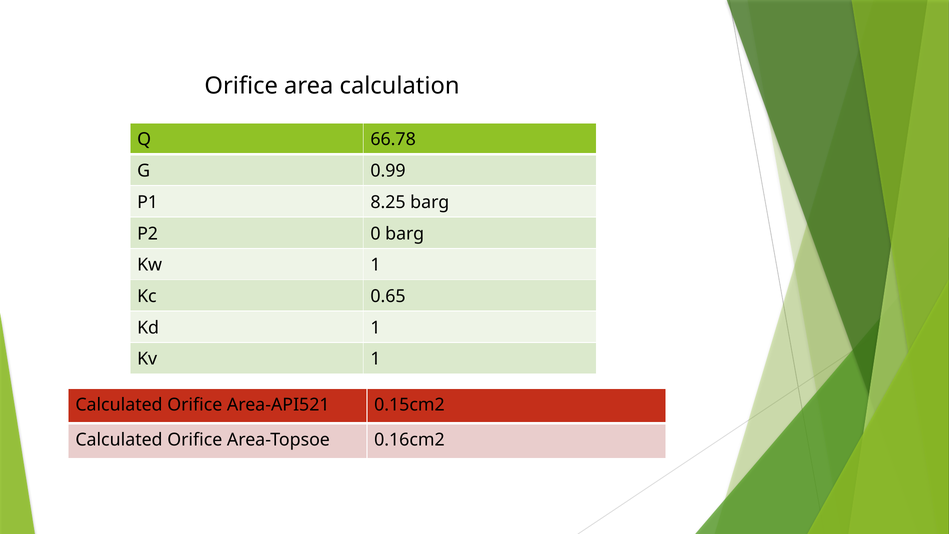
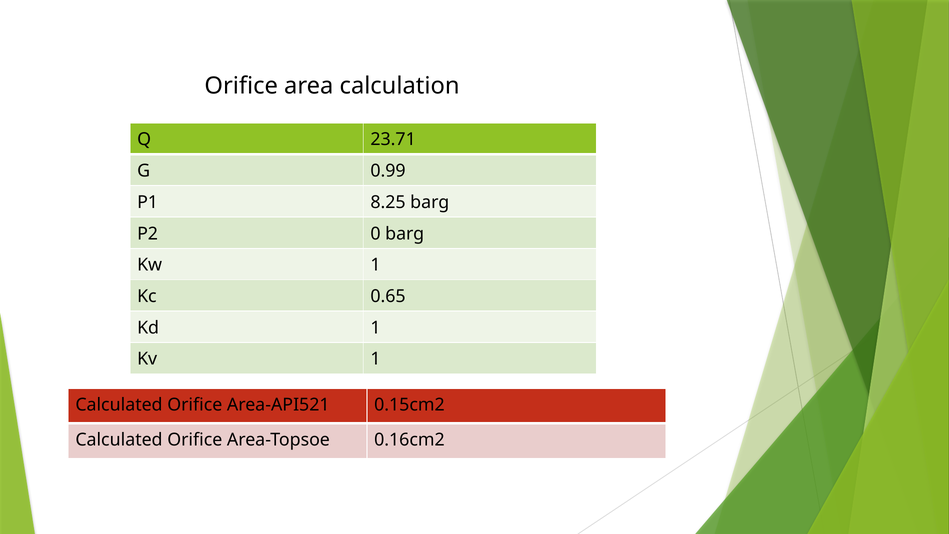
66.78: 66.78 -> 23.71
